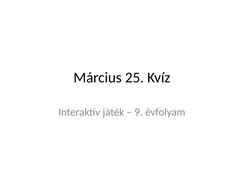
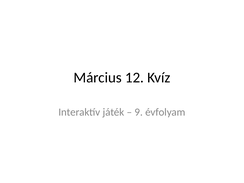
25: 25 -> 12
